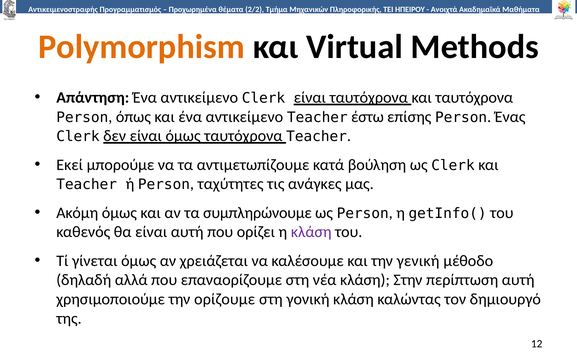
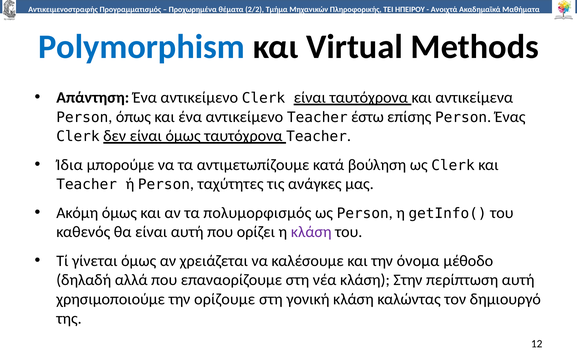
Polymorphism colour: orange -> blue
και ταυτόχρονα: ταυτόχρονα -> αντικείμενα
Εκεί: Εκεί -> Ίδια
συμπληρώνουμε: συμπληρώνουμε -> πολυμορφισμός
γενική: γενική -> όνομα
